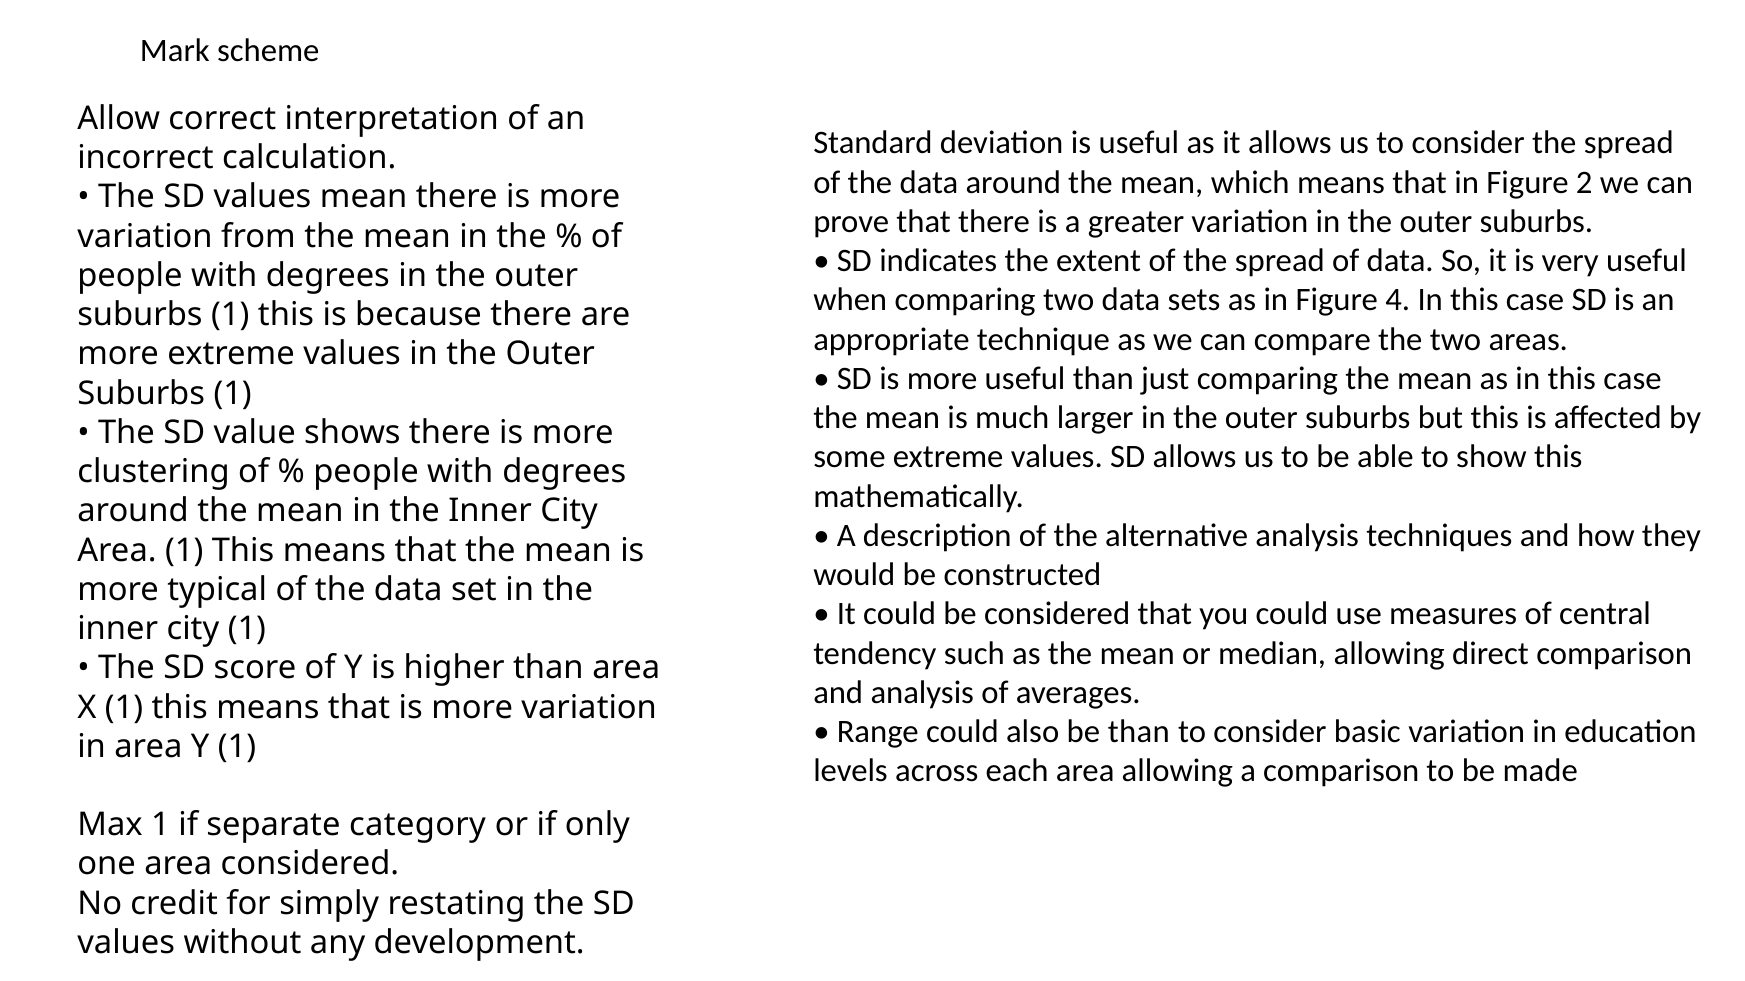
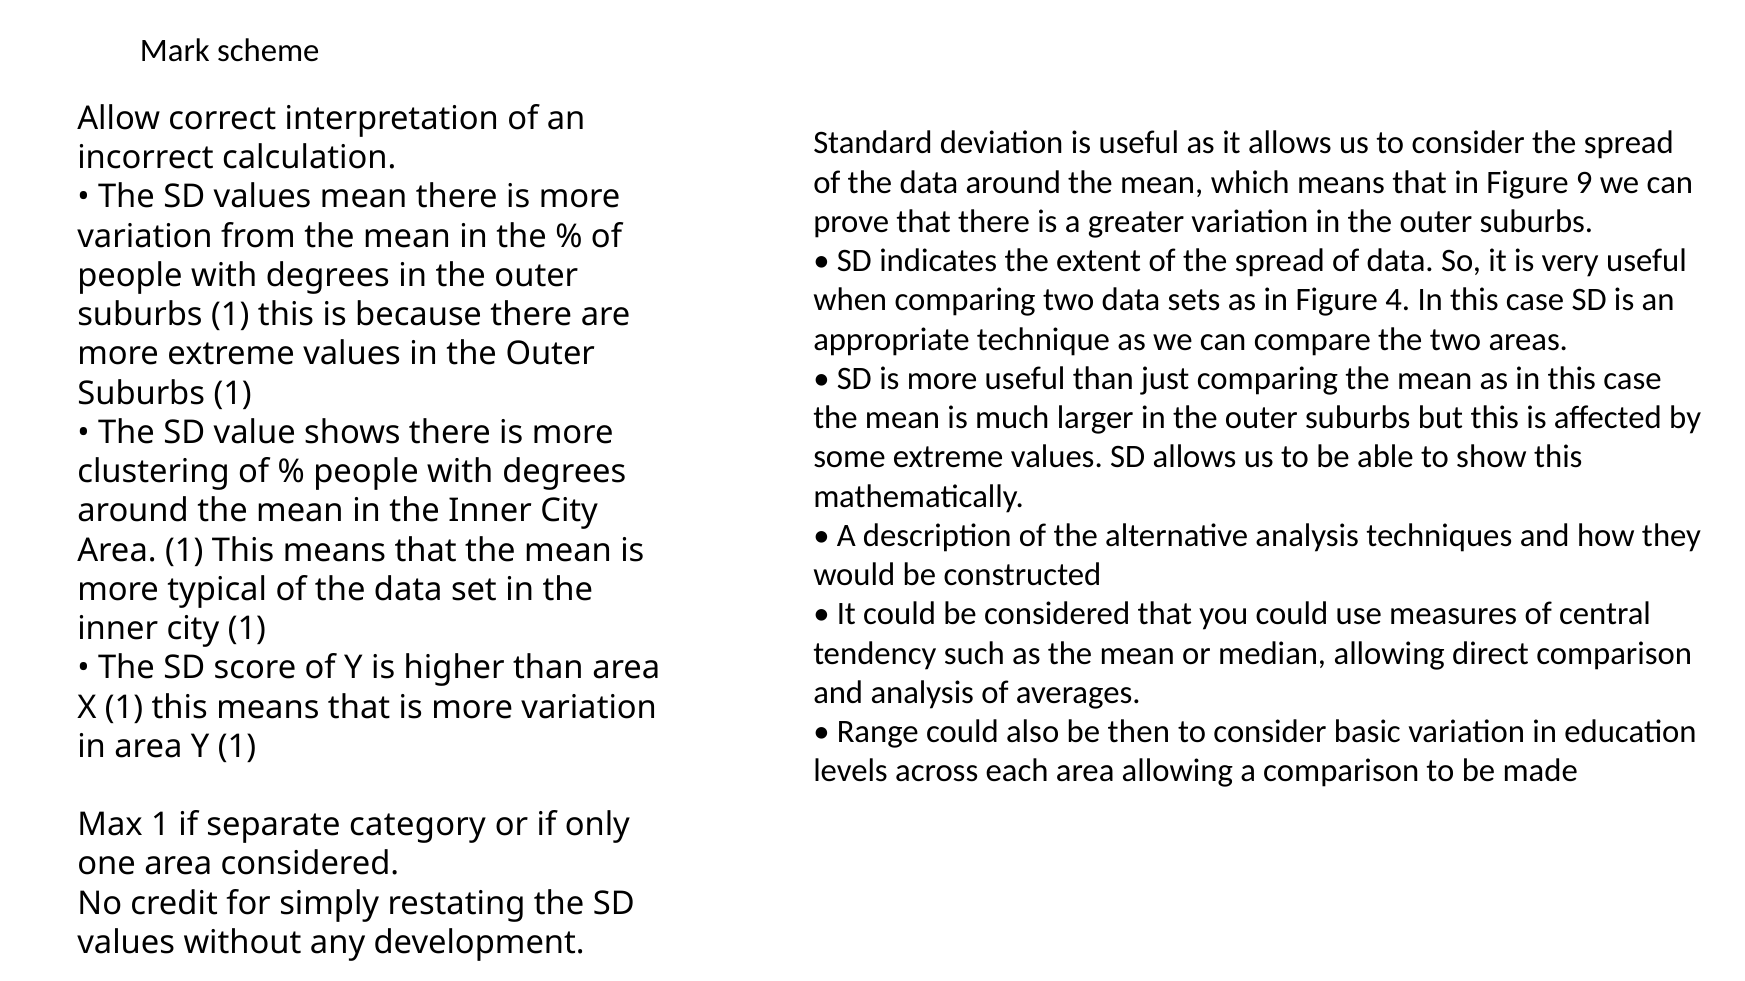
2: 2 -> 9
be than: than -> then
